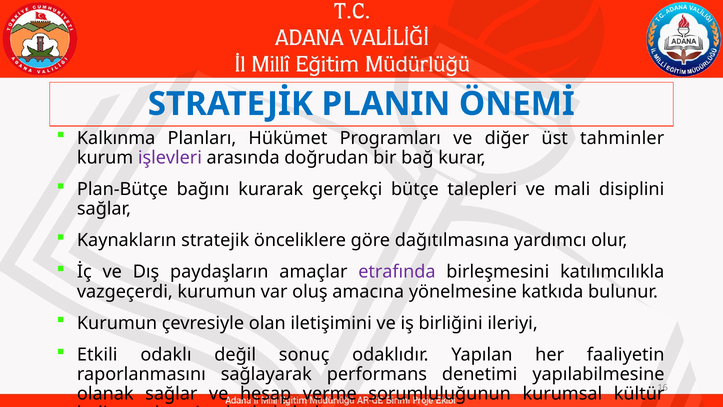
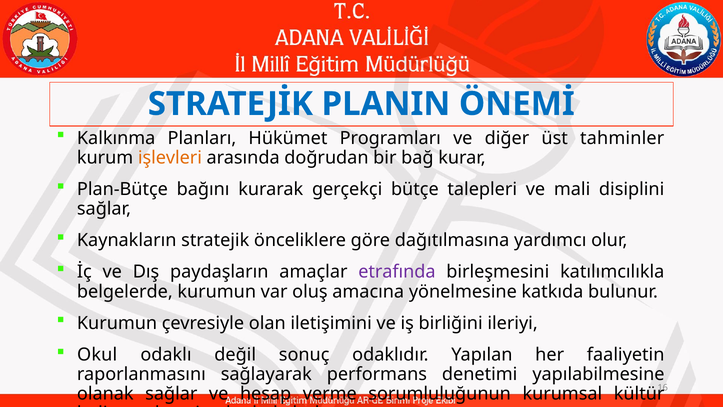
işlevleri colour: purple -> orange
vazgeçerdi: vazgeçerdi -> belgelerde
Etkili: Etkili -> Okul
